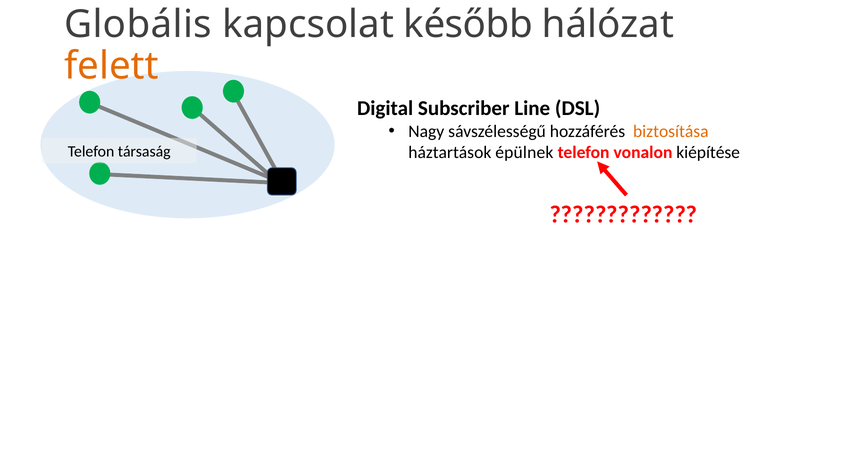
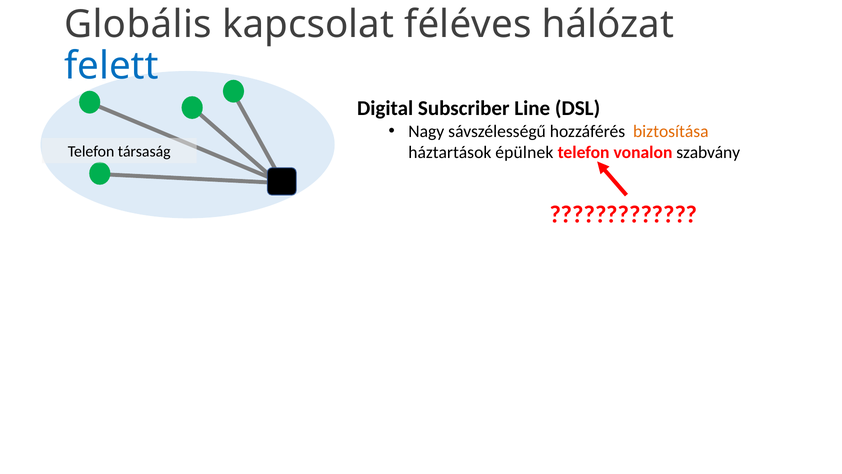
később: később -> féléves
felett colour: orange -> blue
kiépítése: kiépítése -> szabvány
